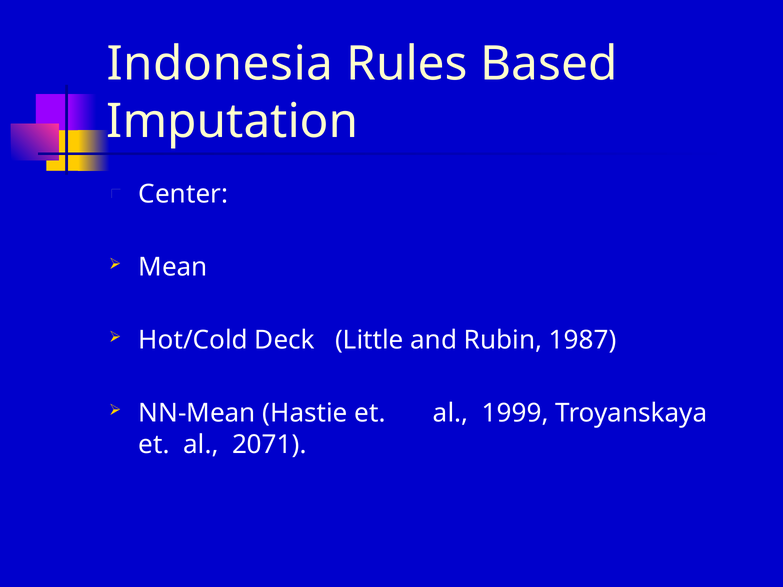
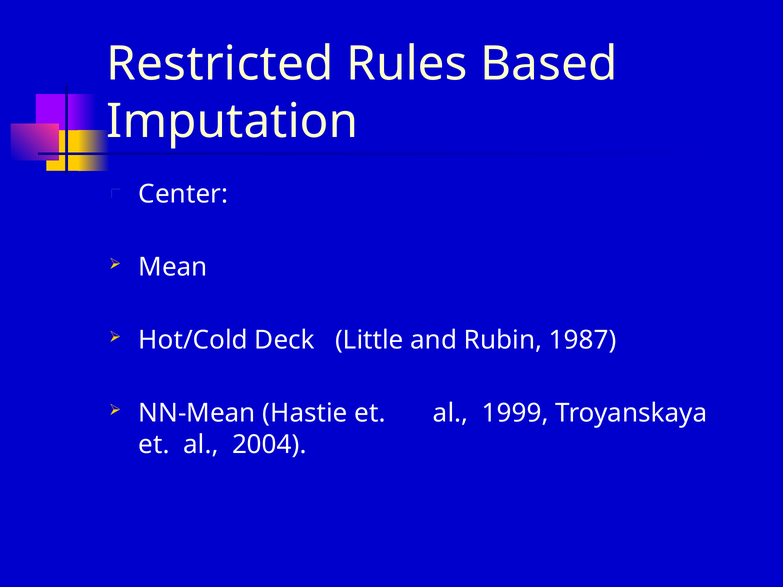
Indonesia: Indonesia -> Restricted
2071: 2071 -> 2004
